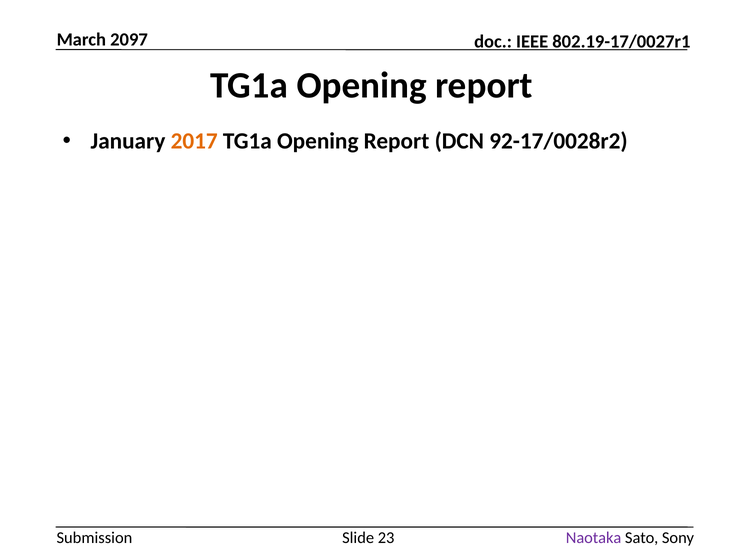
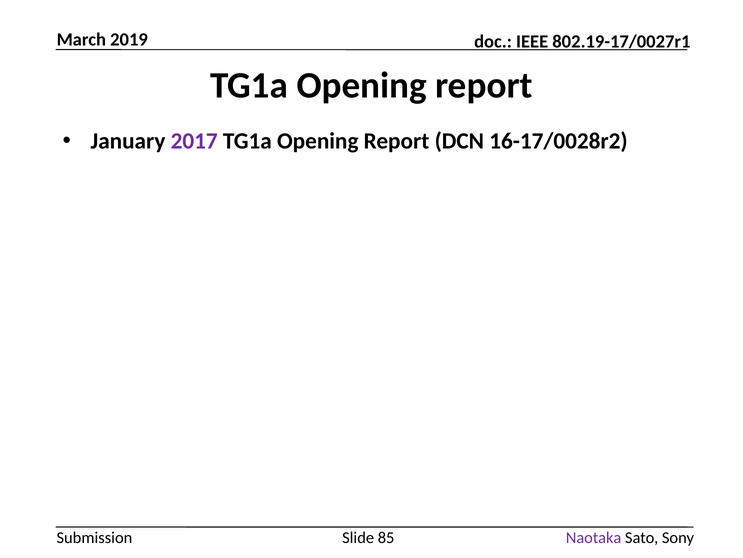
2097: 2097 -> 2019
2017 colour: orange -> purple
92-17/0028r2: 92-17/0028r2 -> 16-17/0028r2
23: 23 -> 85
